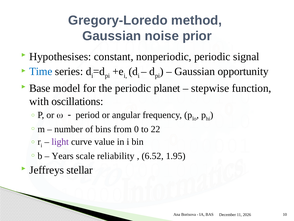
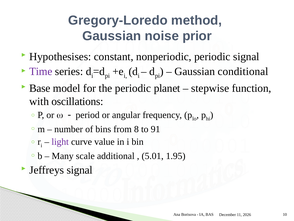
Time colour: blue -> purple
opportunity: opportunity -> conditional
0: 0 -> 8
22: 22 -> 91
Years: Years -> Many
reliability: reliability -> additional
6.52: 6.52 -> 5.01
Jeffreys stellar: stellar -> signal
